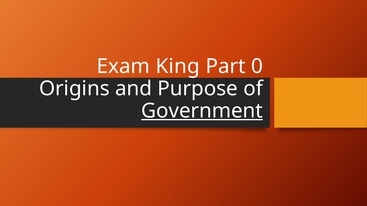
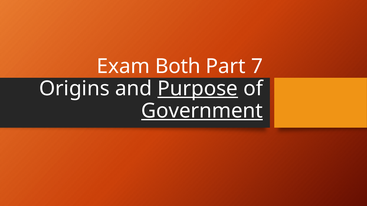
King: King -> Both
0: 0 -> 7
Purpose underline: none -> present
